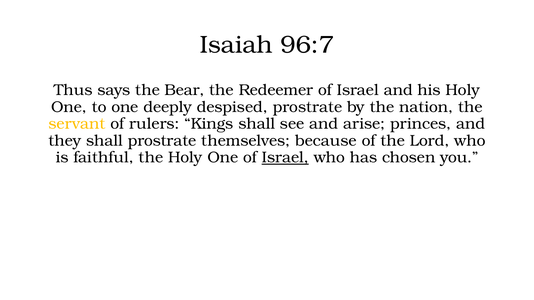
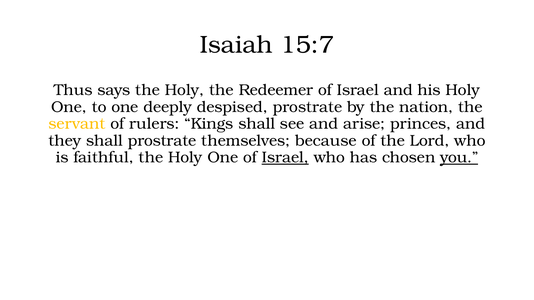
96:7: 96:7 -> 15:7
says the Bear: Bear -> Holy
you underline: none -> present
